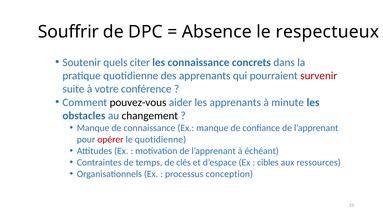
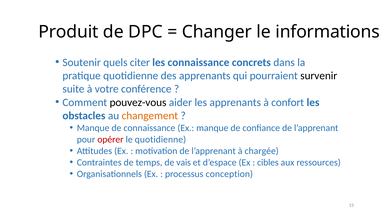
Souffrir: Souffrir -> Produit
Absence: Absence -> Changer
respectueux: respectueux -> informations
survenir colour: red -> black
minute: minute -> confort
changement colour: black -> orange
échéant: échéant -> chargée
clés: clés -> vais
